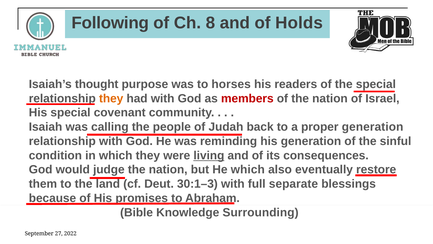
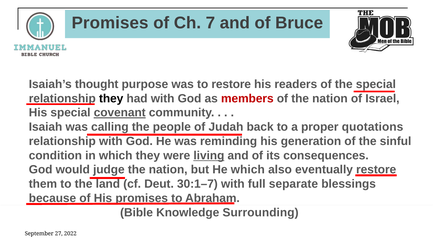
Following at (110, 23): Following -> Promises
8: 8 -> 7
Holds: Holds -> Bruce
to horses: horses -> restore
they at (111, 98) colour: orange -> black
covenant underline: none -> present
proper generation: generation -> quotations
30:1–3: 30:1–3 -> 30:1–7
